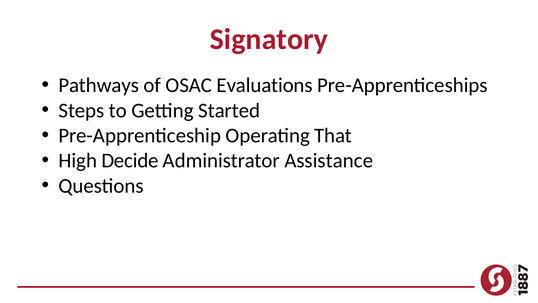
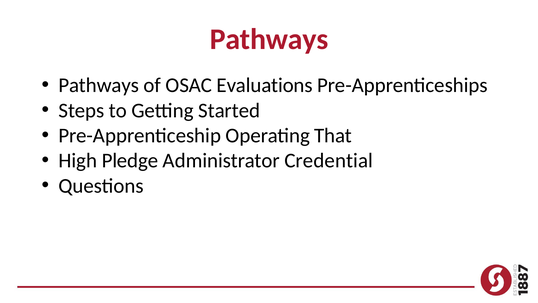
Signatory at (269, 39): Signatory -> Pathways
Decide: Decide -> Pledge
Assistance: Assistance -> Credential
